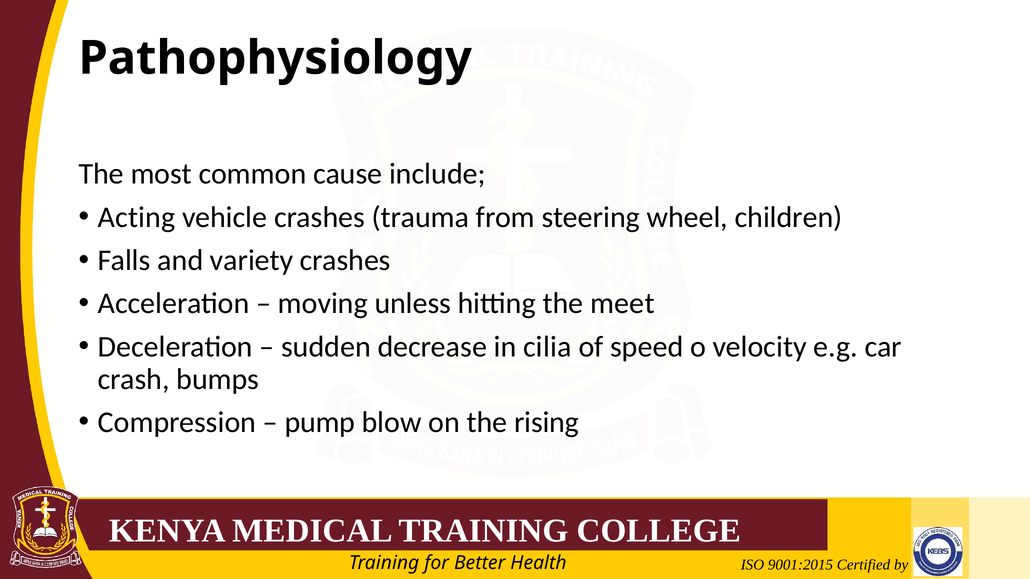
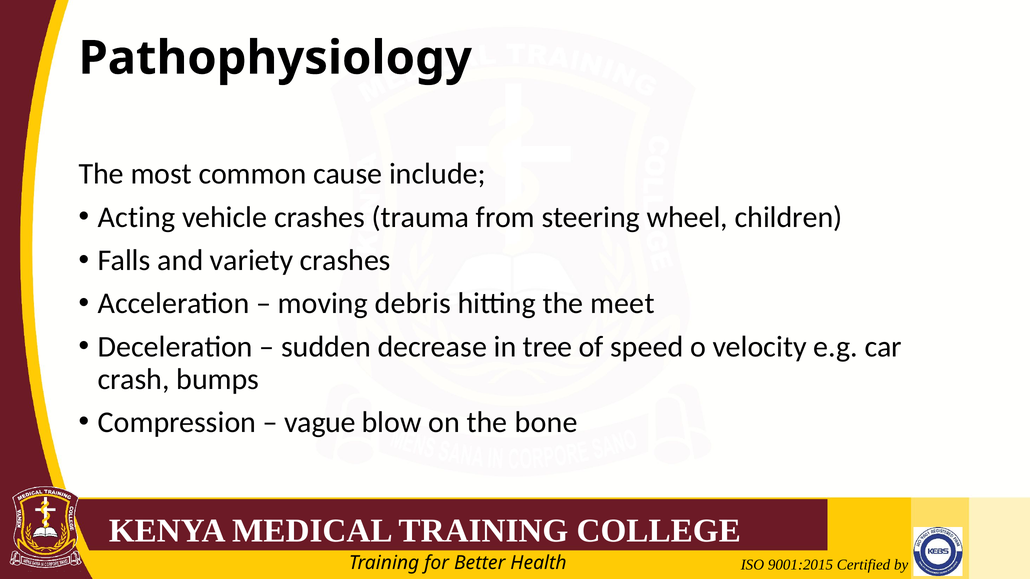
unless: unless -> debris
cilia: cilia -> tree
pump: pump -> vague
rising: rising -> bone
